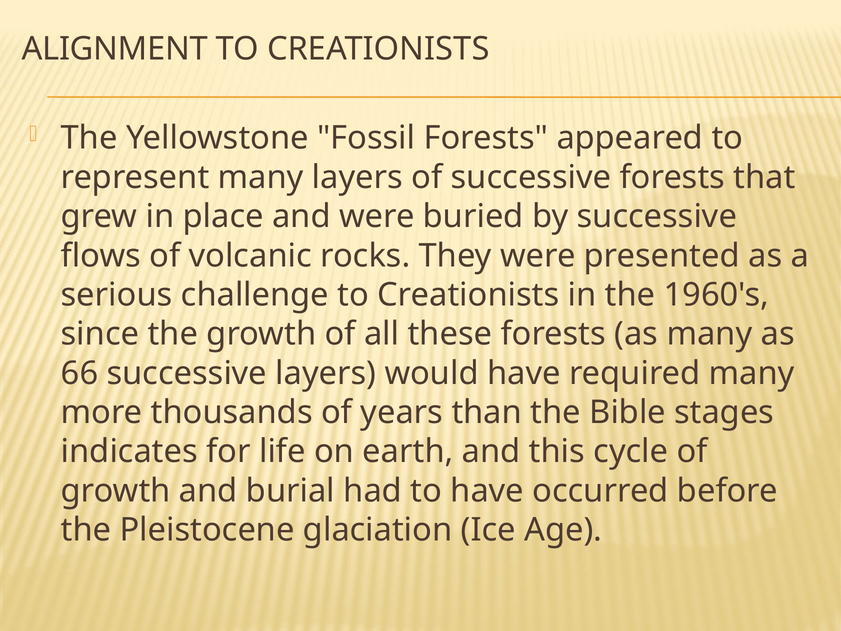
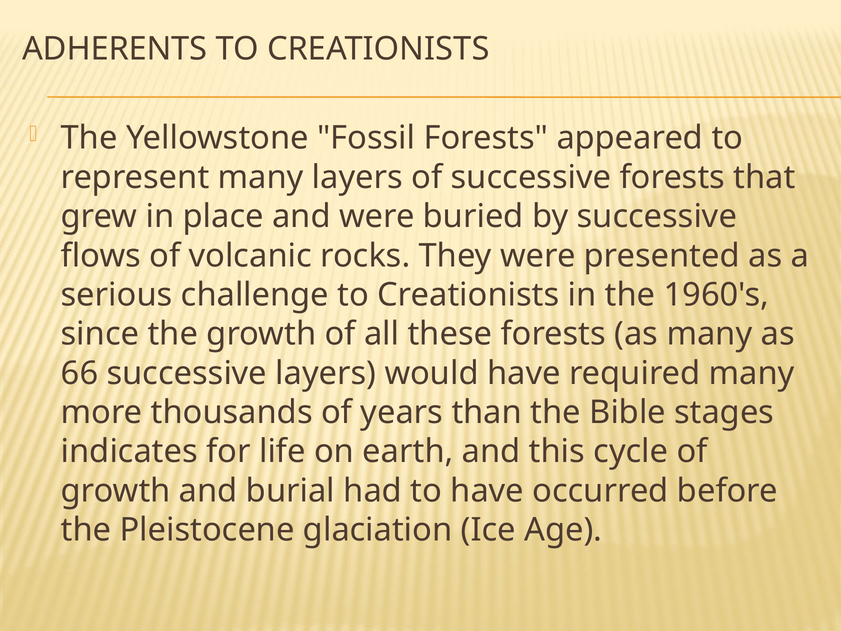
ALIGNMENT: ALIGNMENT -> ADHERENTS
